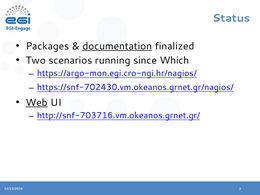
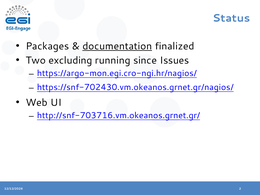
scenarios: scenarios -> excluding
Which: Which -> Issues
Web underline: present -> none
